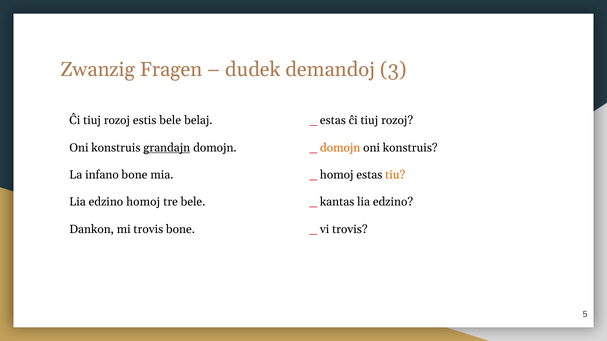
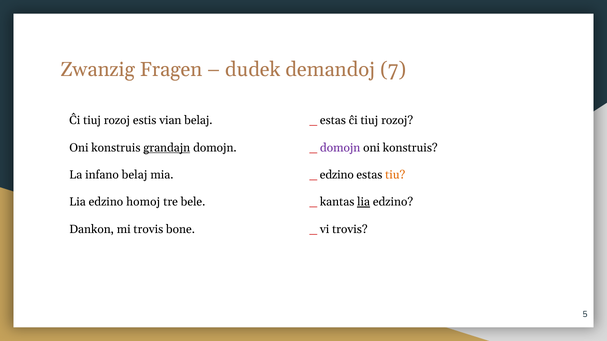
3: 3 -> 7
estis bele: bele -> vian
domojn at (340, 148) colour: orange -> purple
infano bone: bone -> belaj
homoj at (337, 175): homoj -> edzino
lia at (364, 202) underline: none -> present
